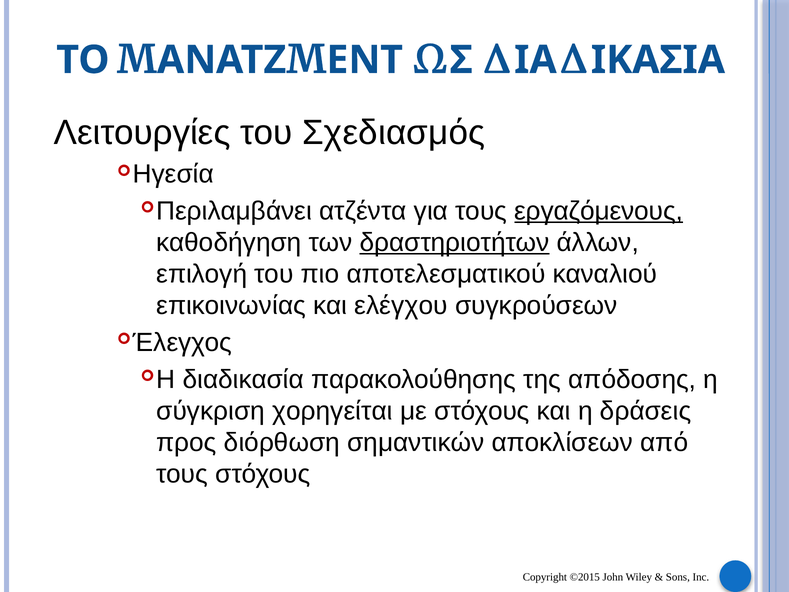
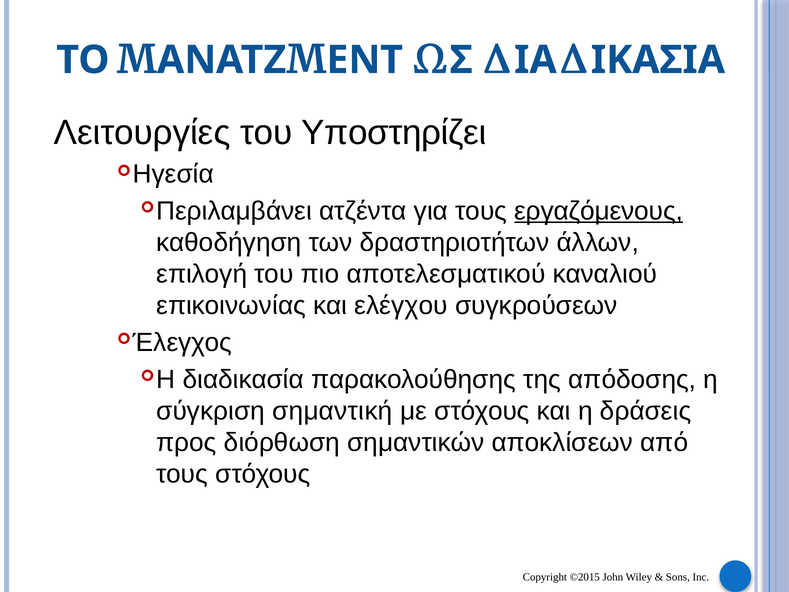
Σχεδιασμός: Σχεδιασμός -> Υποστηρίζει
δραστηριοτήτων underline: present -> none
χορηγείται: χορηγείται -> σημαντική
